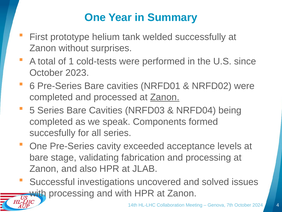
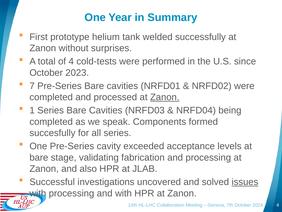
of 1: 1 -> 4
6: 6 -> 7
5: 5 -> 1
issues underline: none -> present
